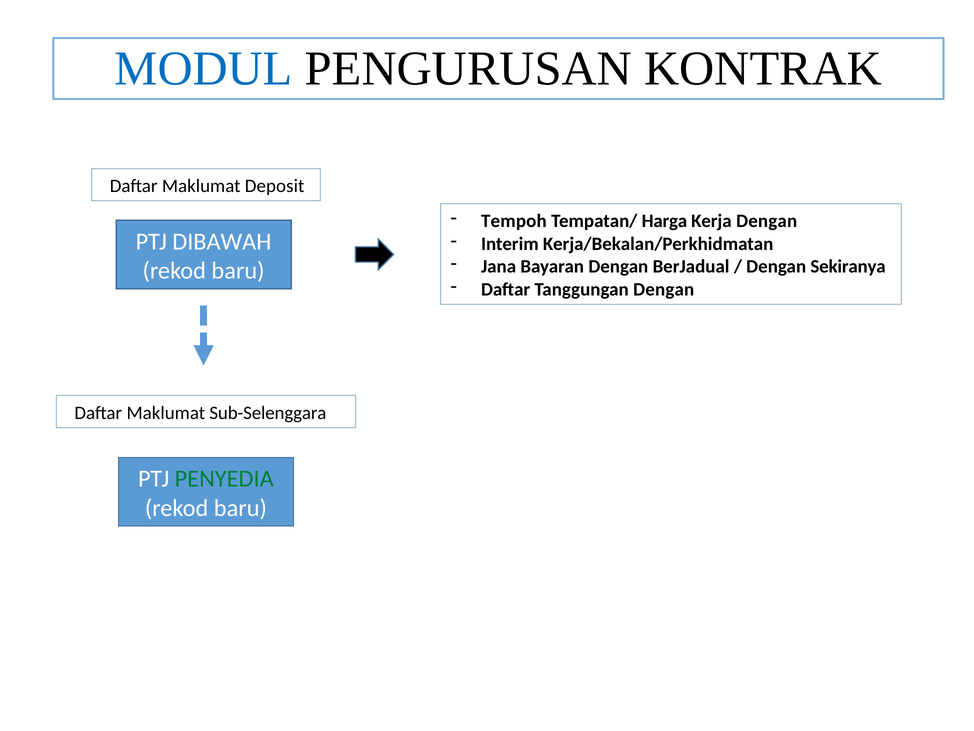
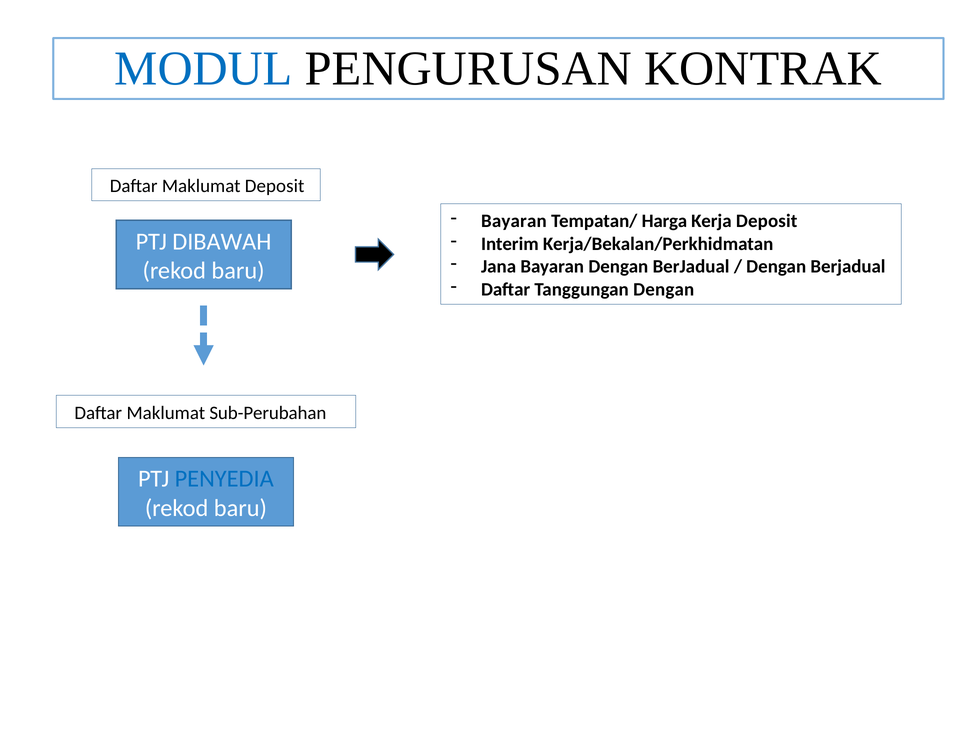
Tempoh at (514, 221): Tempoh -> Bayaran
Kerja Dengan: Dengan -> Deposit
Sekiranya at (848, 266): Sekiranya -> Berjadual
Sub-Selenggara: Sub-Selenggara -> Sub-Perubahan
PENYEDIA colour: green -> blue
